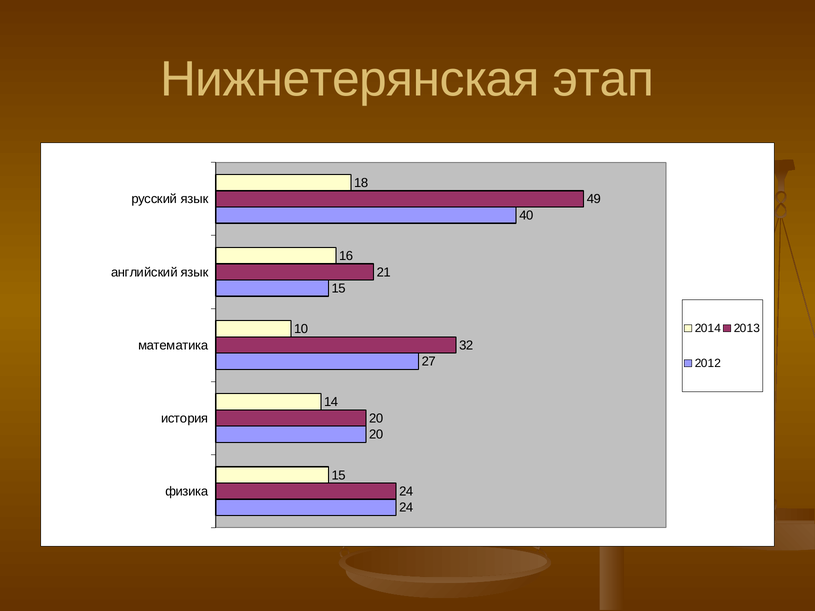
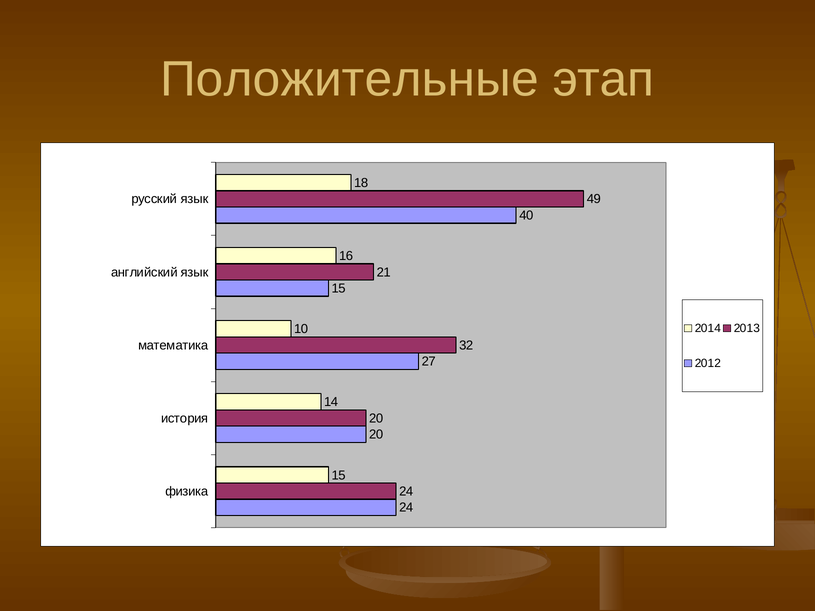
Нижнетерянская: Нижнетерянская -> Положительные
